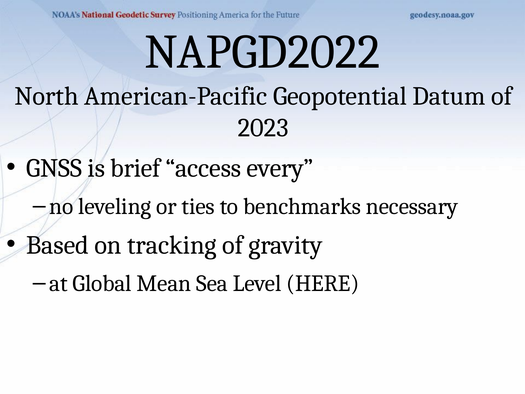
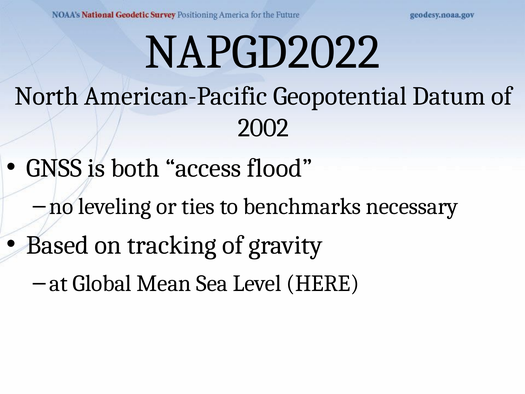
2023: 2023 -> 2002
brief: brief -> both
every: every -> flood
